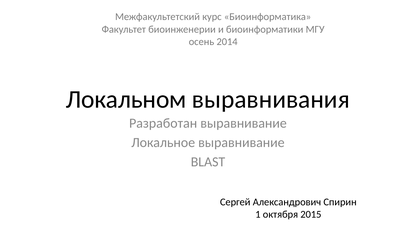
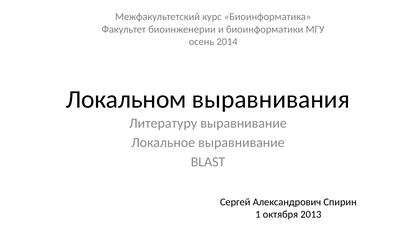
Разработан: Разработан -> Литературу
2015: 2015 -> 2013
